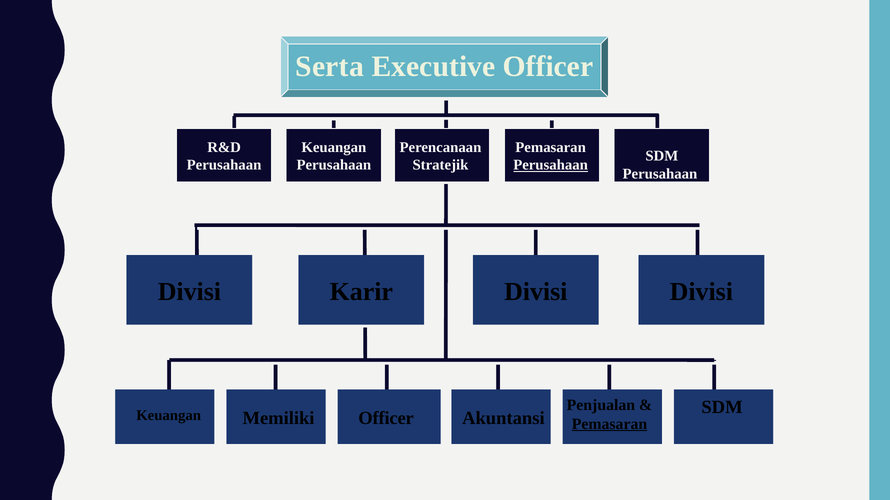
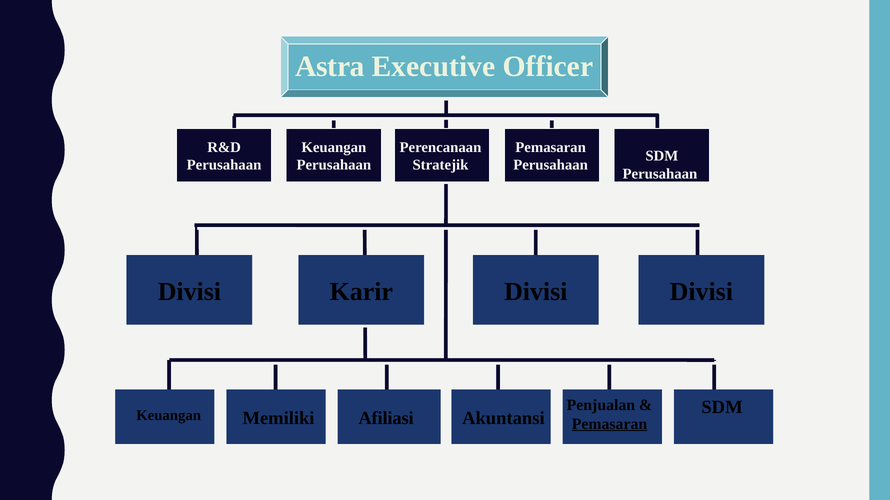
Serta: Serta -> Astra
Perusahaan at (551, 165) underline: present -> none
Keuangan Officer: Officer -> Afiliasi
